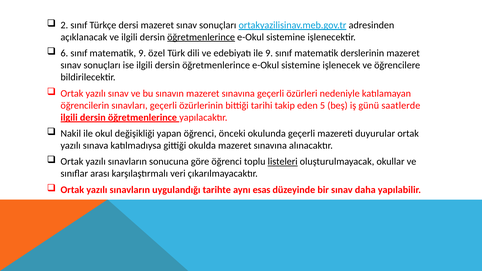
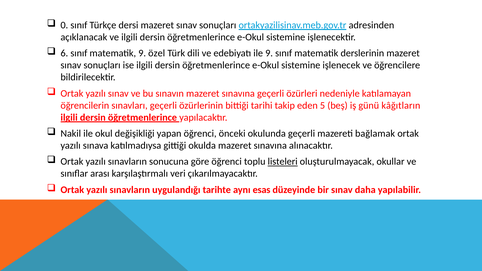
2: 2 -> 0
öğretmenlerince at (201, 37) underline: present -> none
saatlerde: saatlerde -> kâğıtların
duyurular: duyurular -> bağlamak
